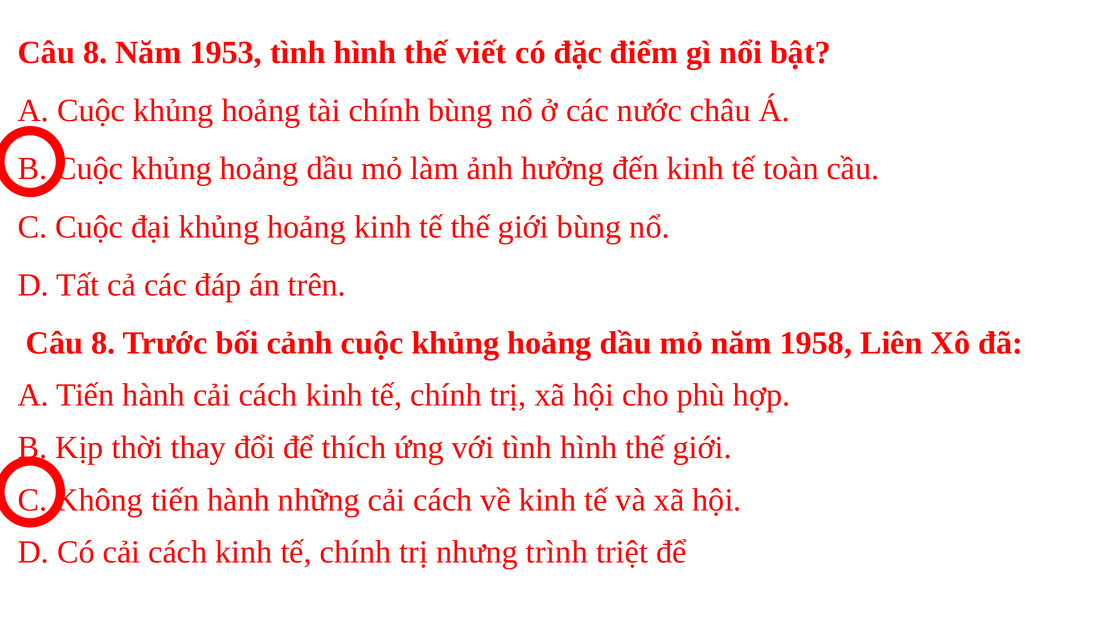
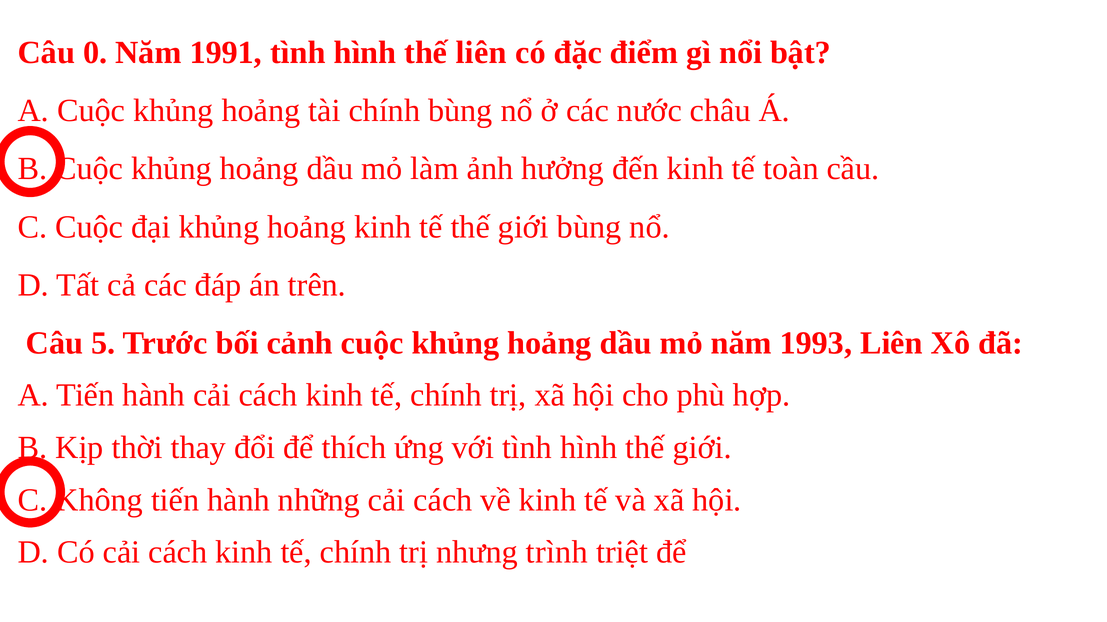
8 at (95, 53): 8 -> 0
1953: 1953 -> 1991
thế viết: viết -> liên
8 at (103, 343): 8 -> 5
1958: 1958 -> 1993
